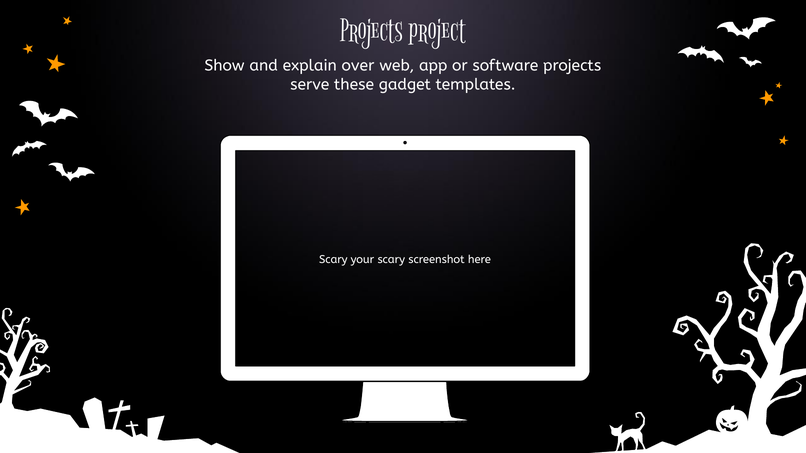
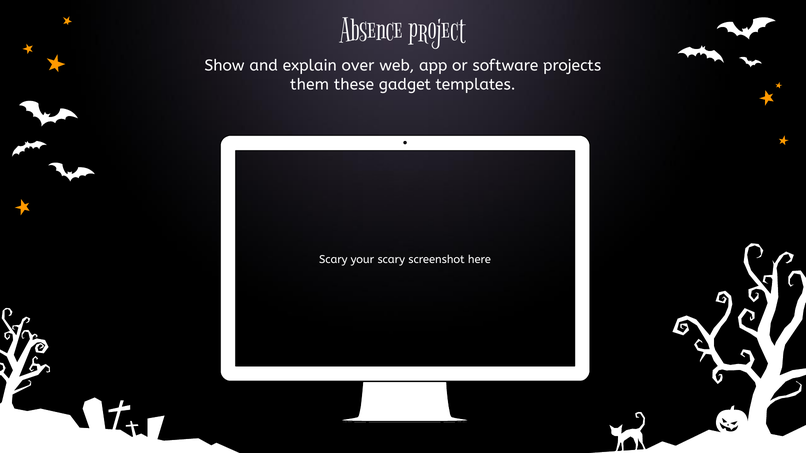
Projects at (371, 31): Projects -> Absence
serve: serve -> them
